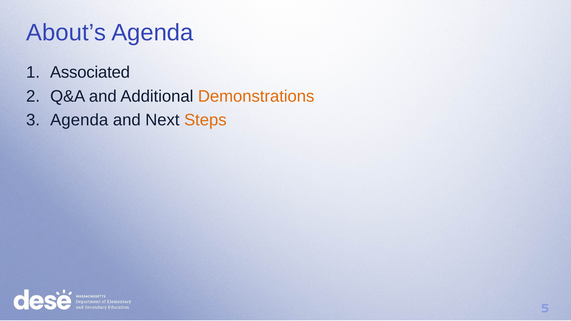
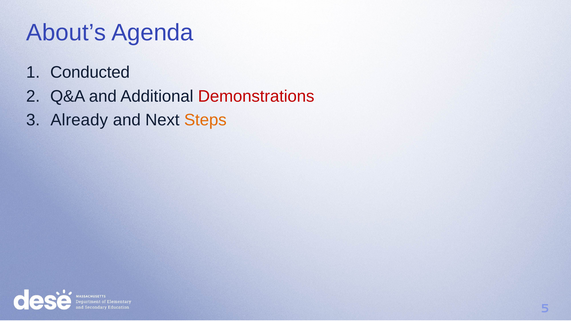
Associated: Associated -> Conducted
Demonstrations colour: orange -> red
Agenda at (79, 120): Agenda -> Already
